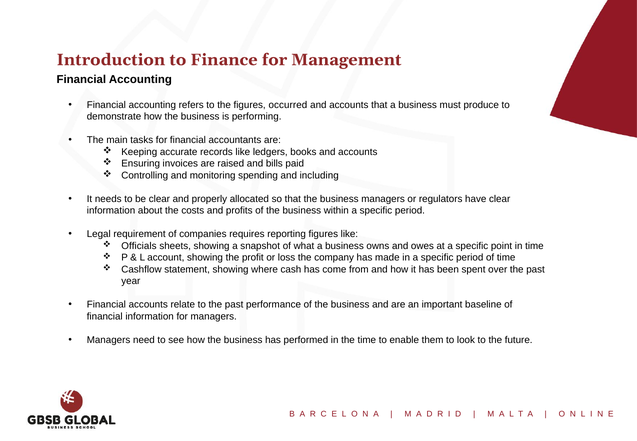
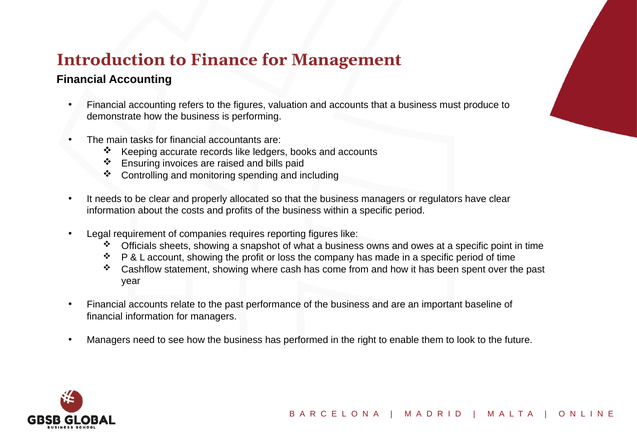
occurred: occurred -> valuation
the time: time -> right
